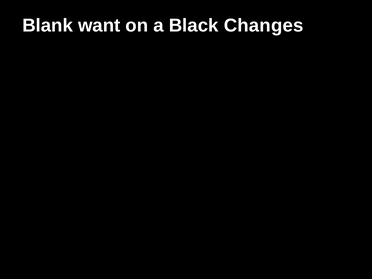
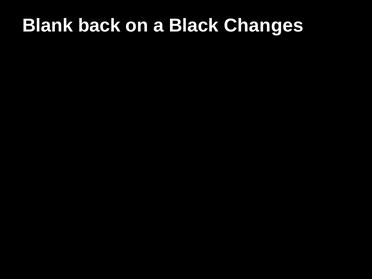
want: want -> back
